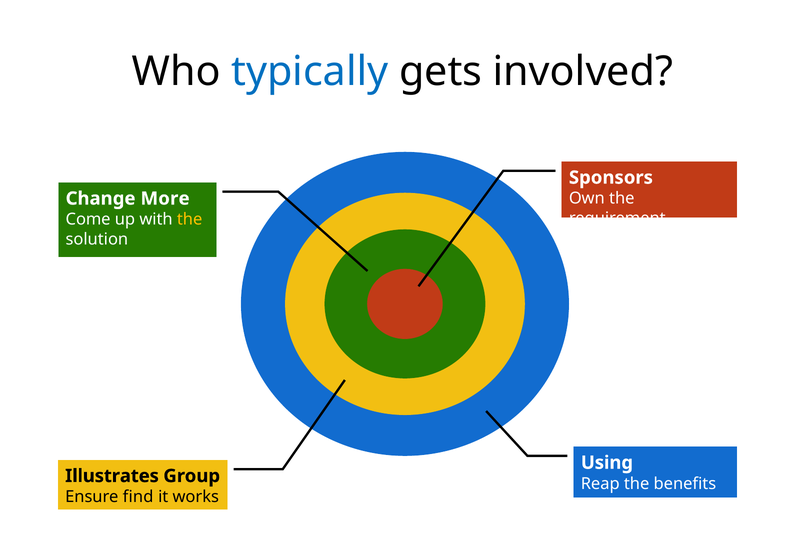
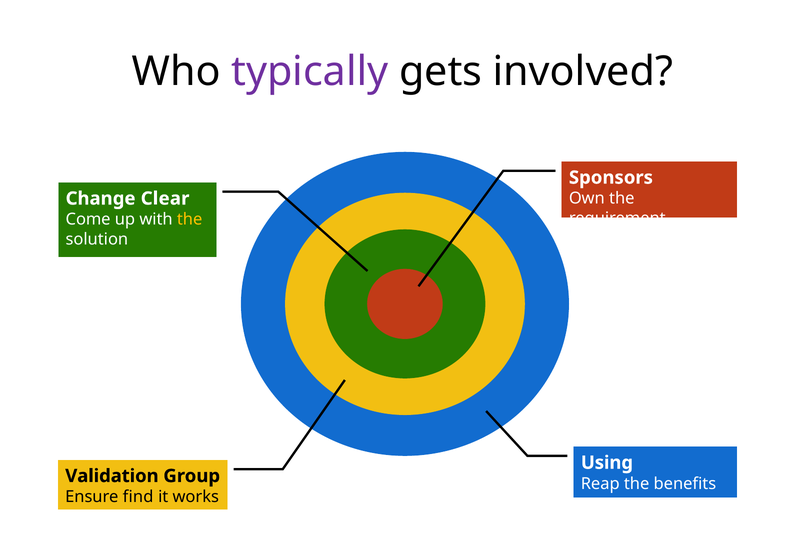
typically colour: blue -> purple
More: More -> Clear
Illustrates: Illustrates -> Validation
